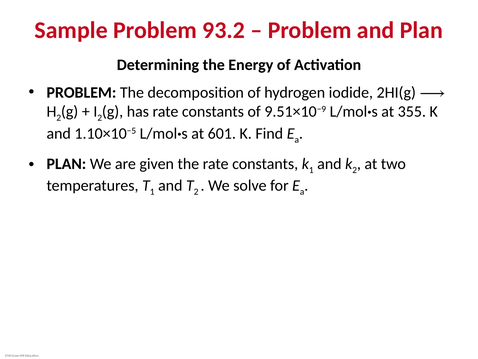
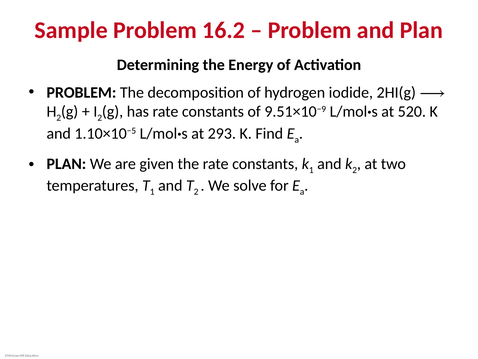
93.2: 93.2 -> 16.2
355: 355 -> 520
601: 601 -> 293
